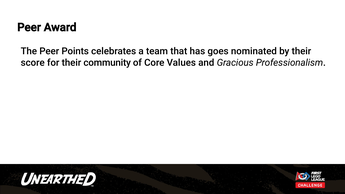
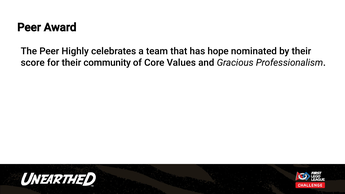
Points: Points -> Highly
goes: goes -> hope
